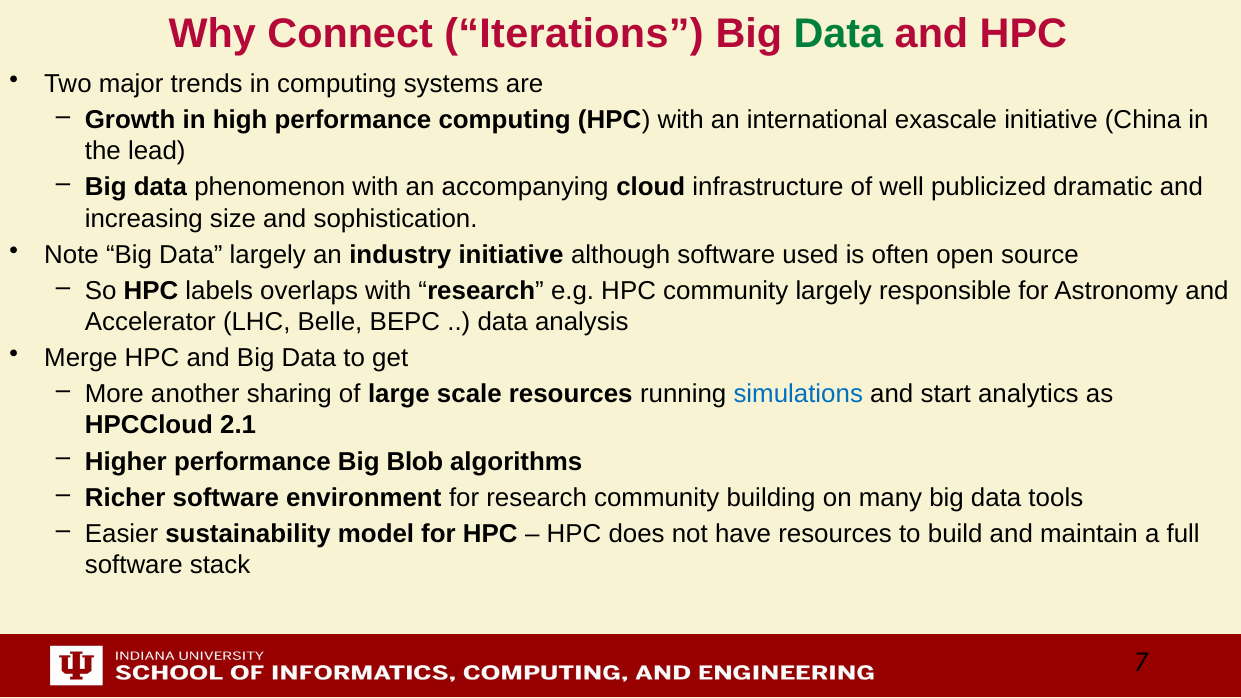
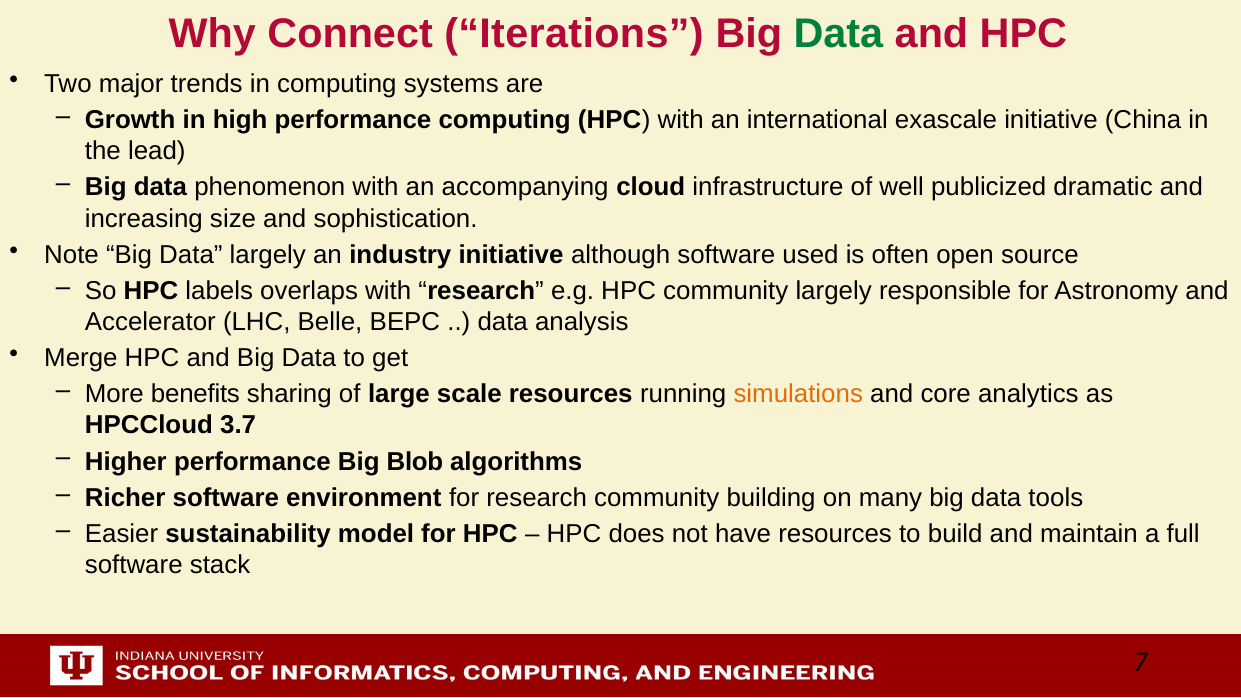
another: another -> benefits
simulations colour: blue -> orange
start: start -> core
2.1: 2.1 -> 3.7
